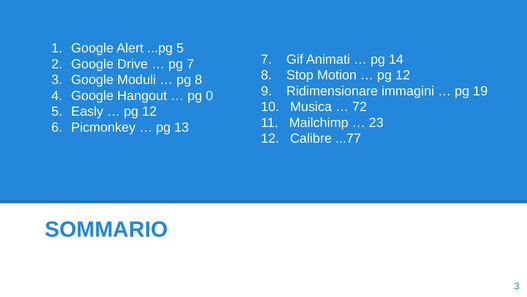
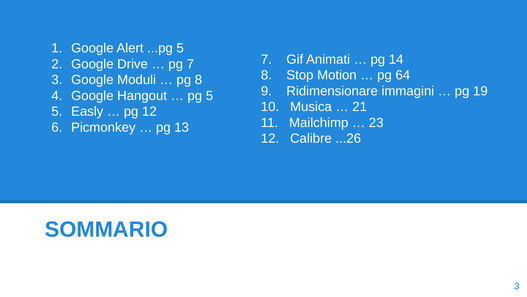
12 at (403, 75): 12 -> 64
pg 0: 0 -> 5
72: 72 -> 21
...77: ...77 -> ...26
